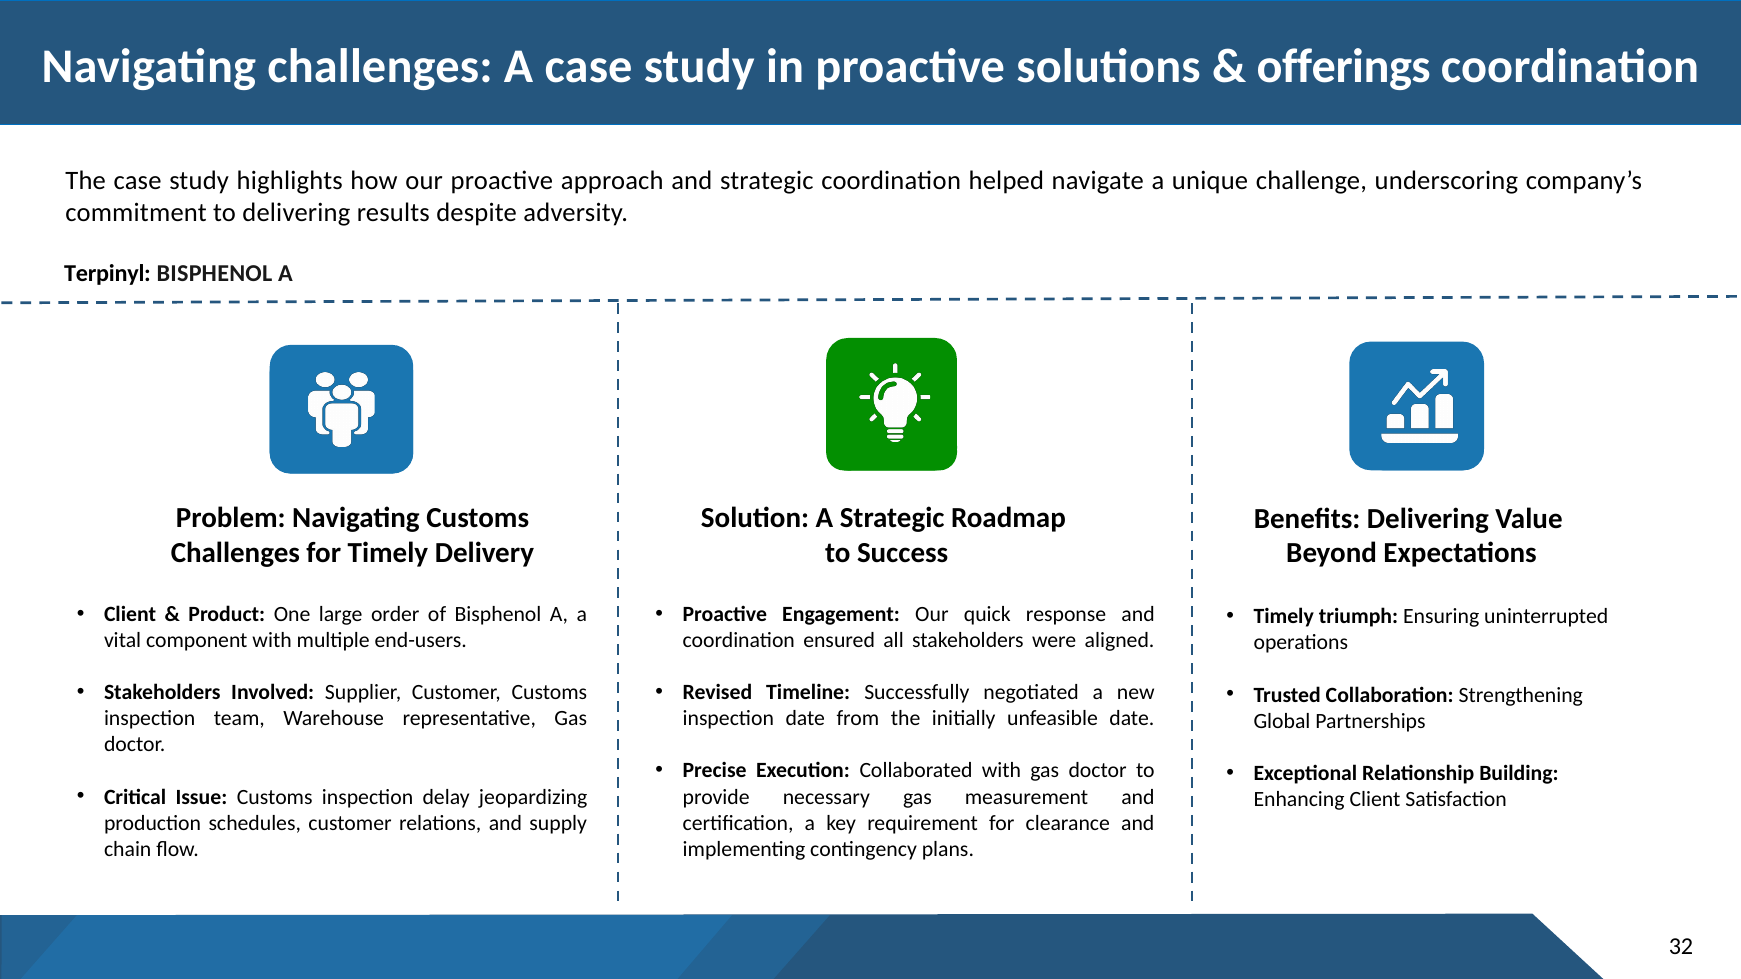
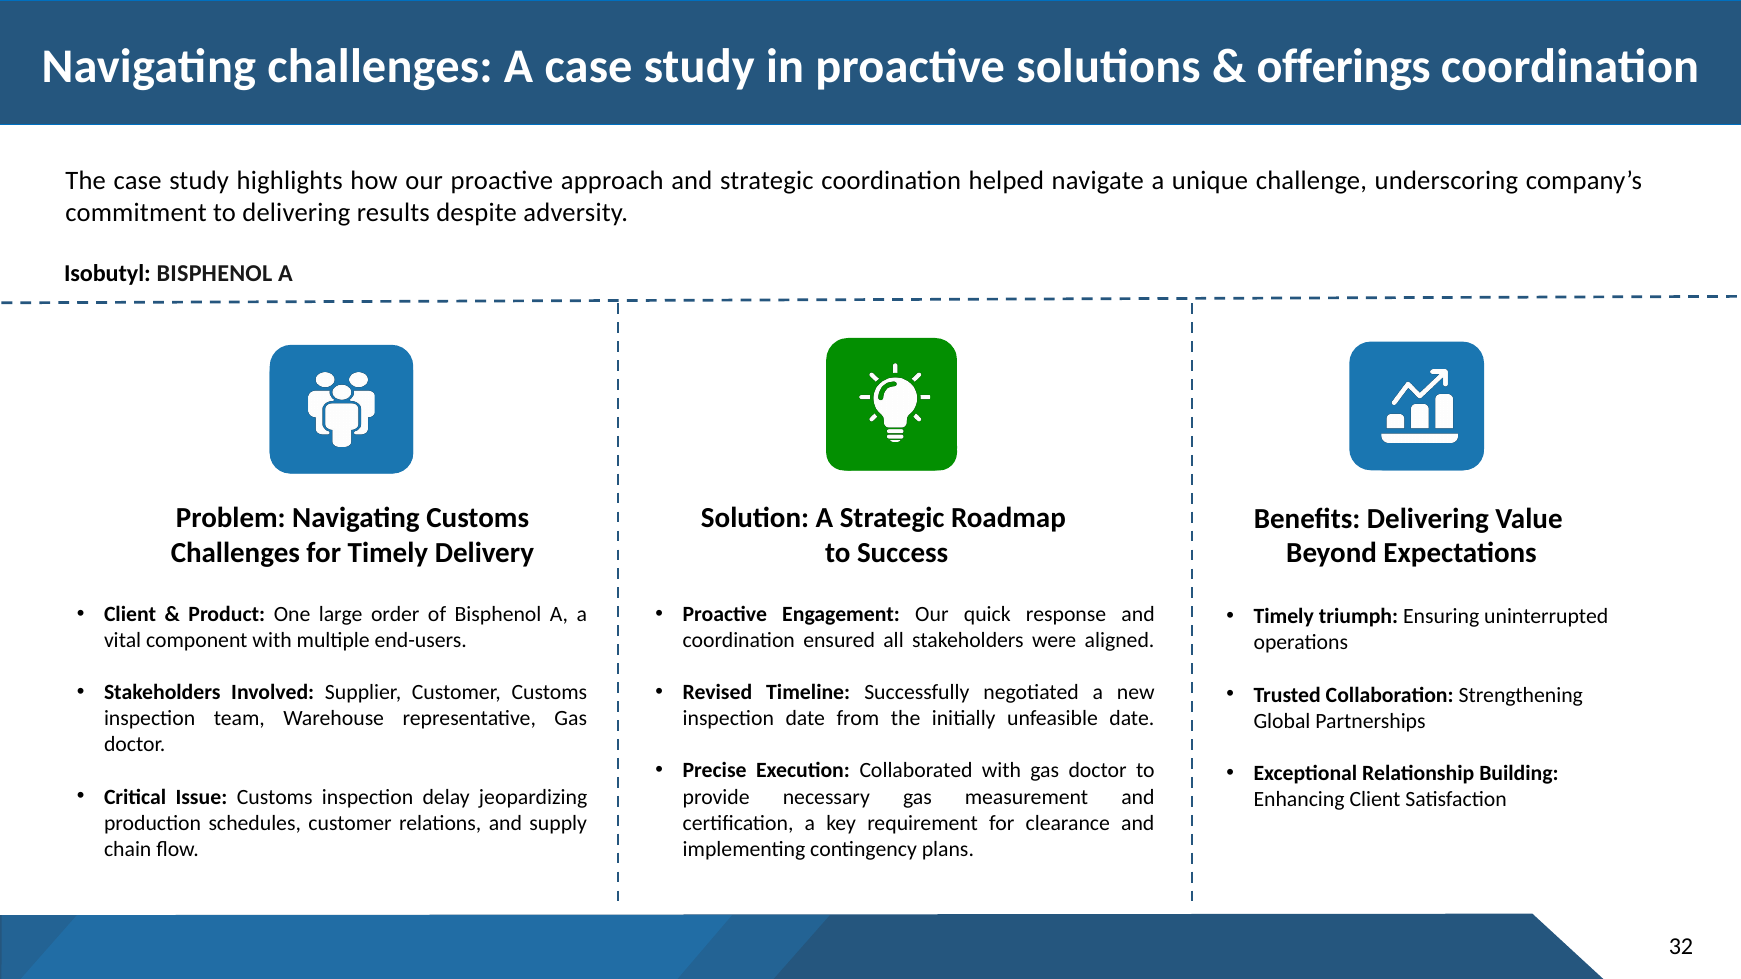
Terpinyl: Terpinyl -> Isobutyl
